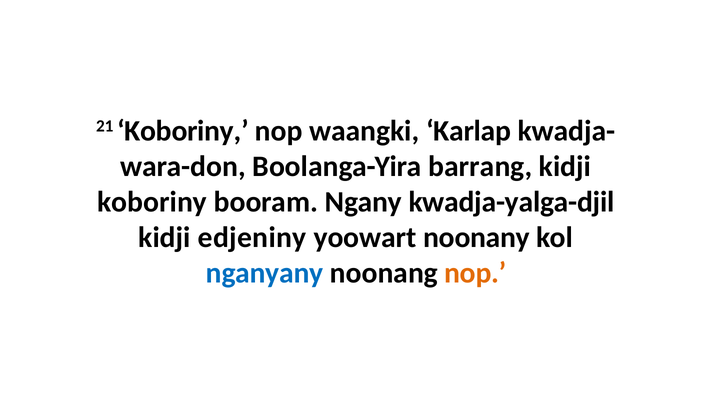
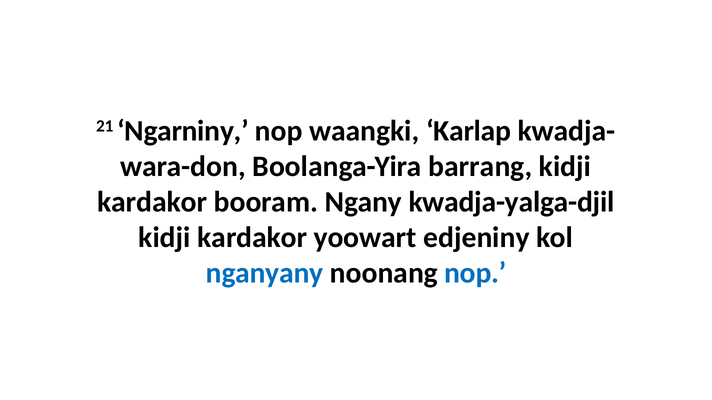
21 Koboriny: Koboriny -> Ngarniny
koboriny at (152, 202): koboriny -> kardakor
edjeniny at (252, 238): edjeniny -> kardakor
noonany: noonany -> edjeniny
nop at (475, 273) colour: orange -> blue
